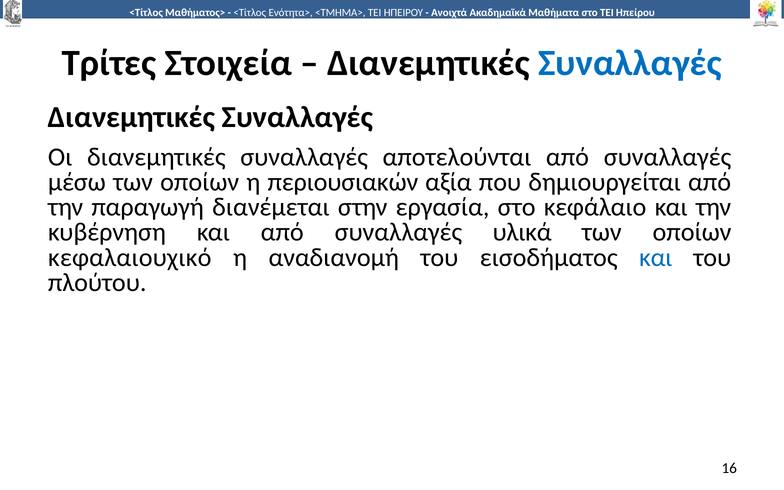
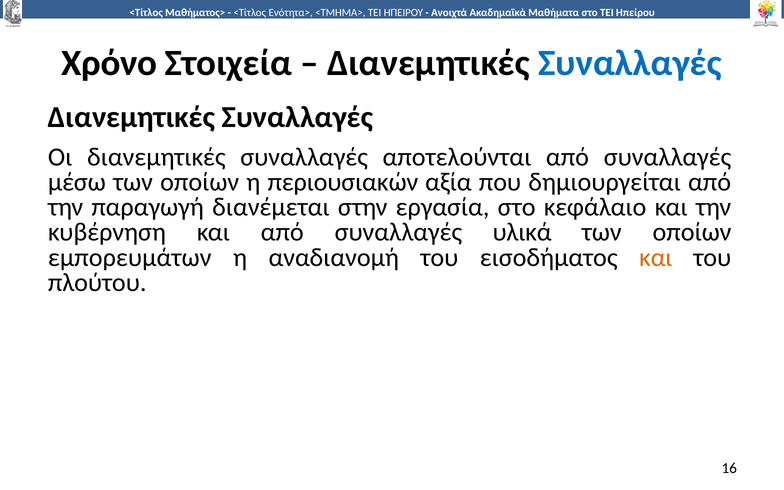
Τρίτες: Τρίτες -> Χρόνο
κεφαλαιουχικό: κεφαλαιουχικό -> εμπορευμάτων
και at (656, 257) colour: blue -> orange
